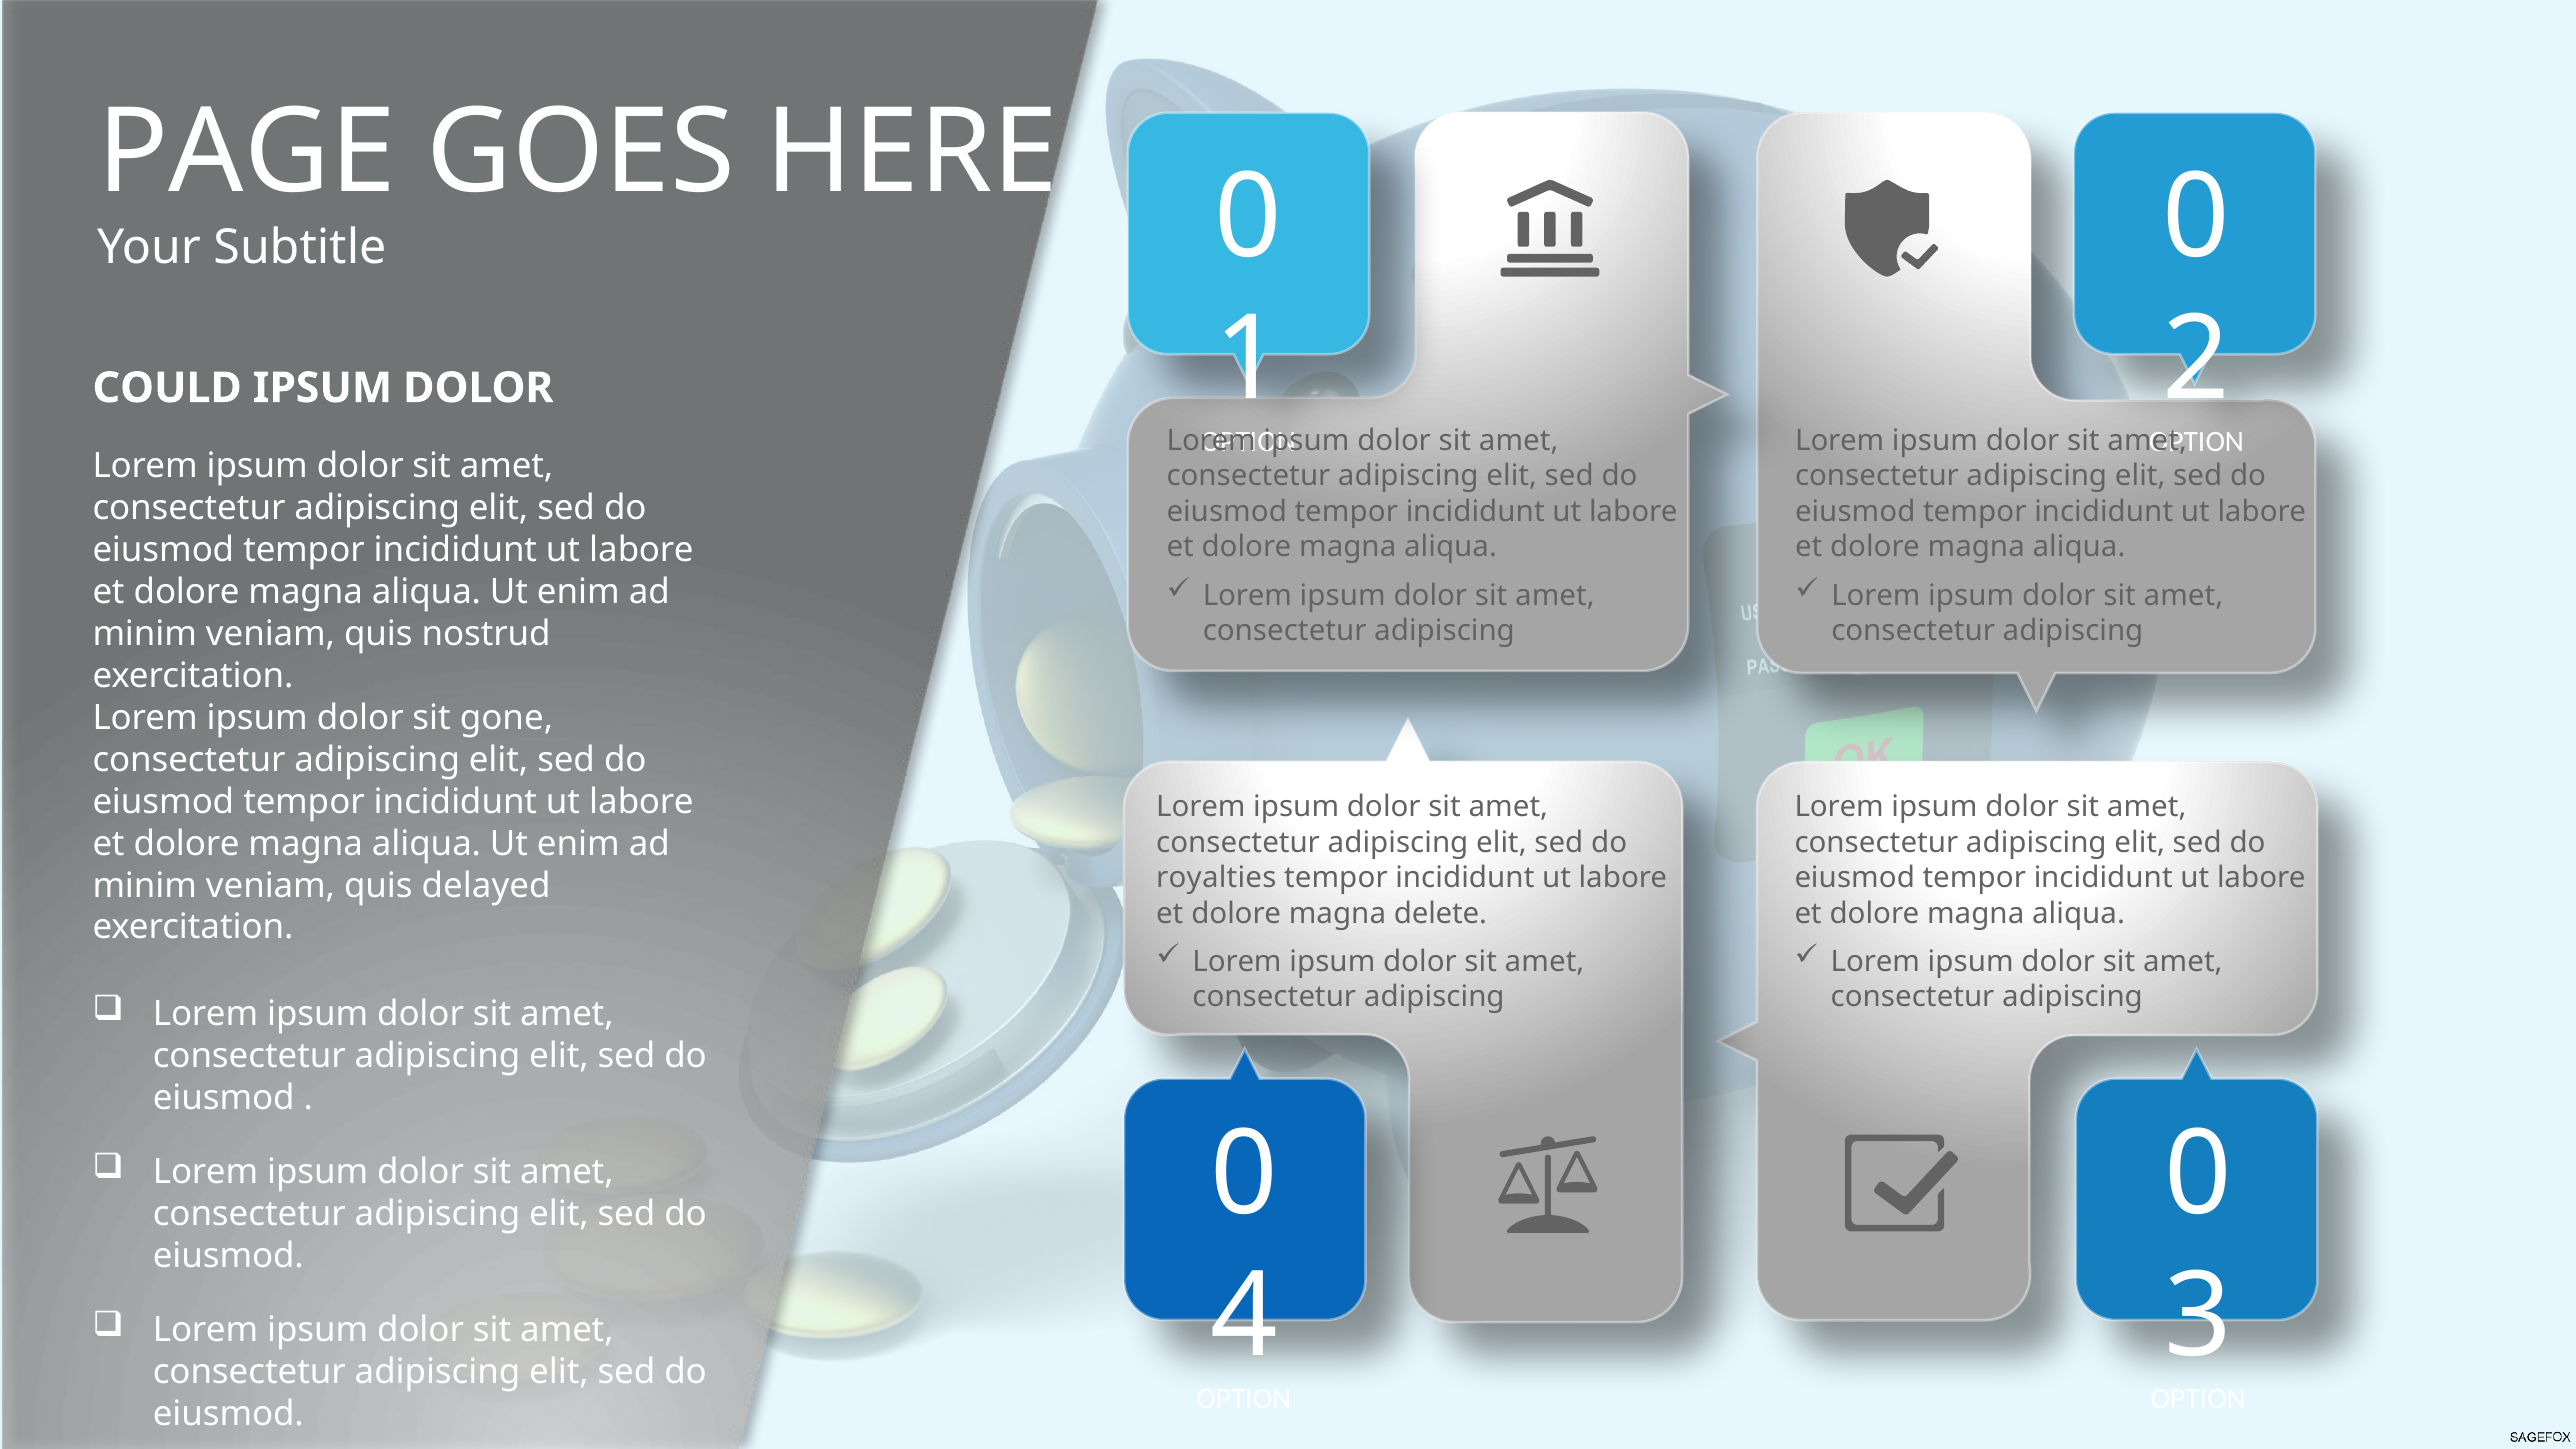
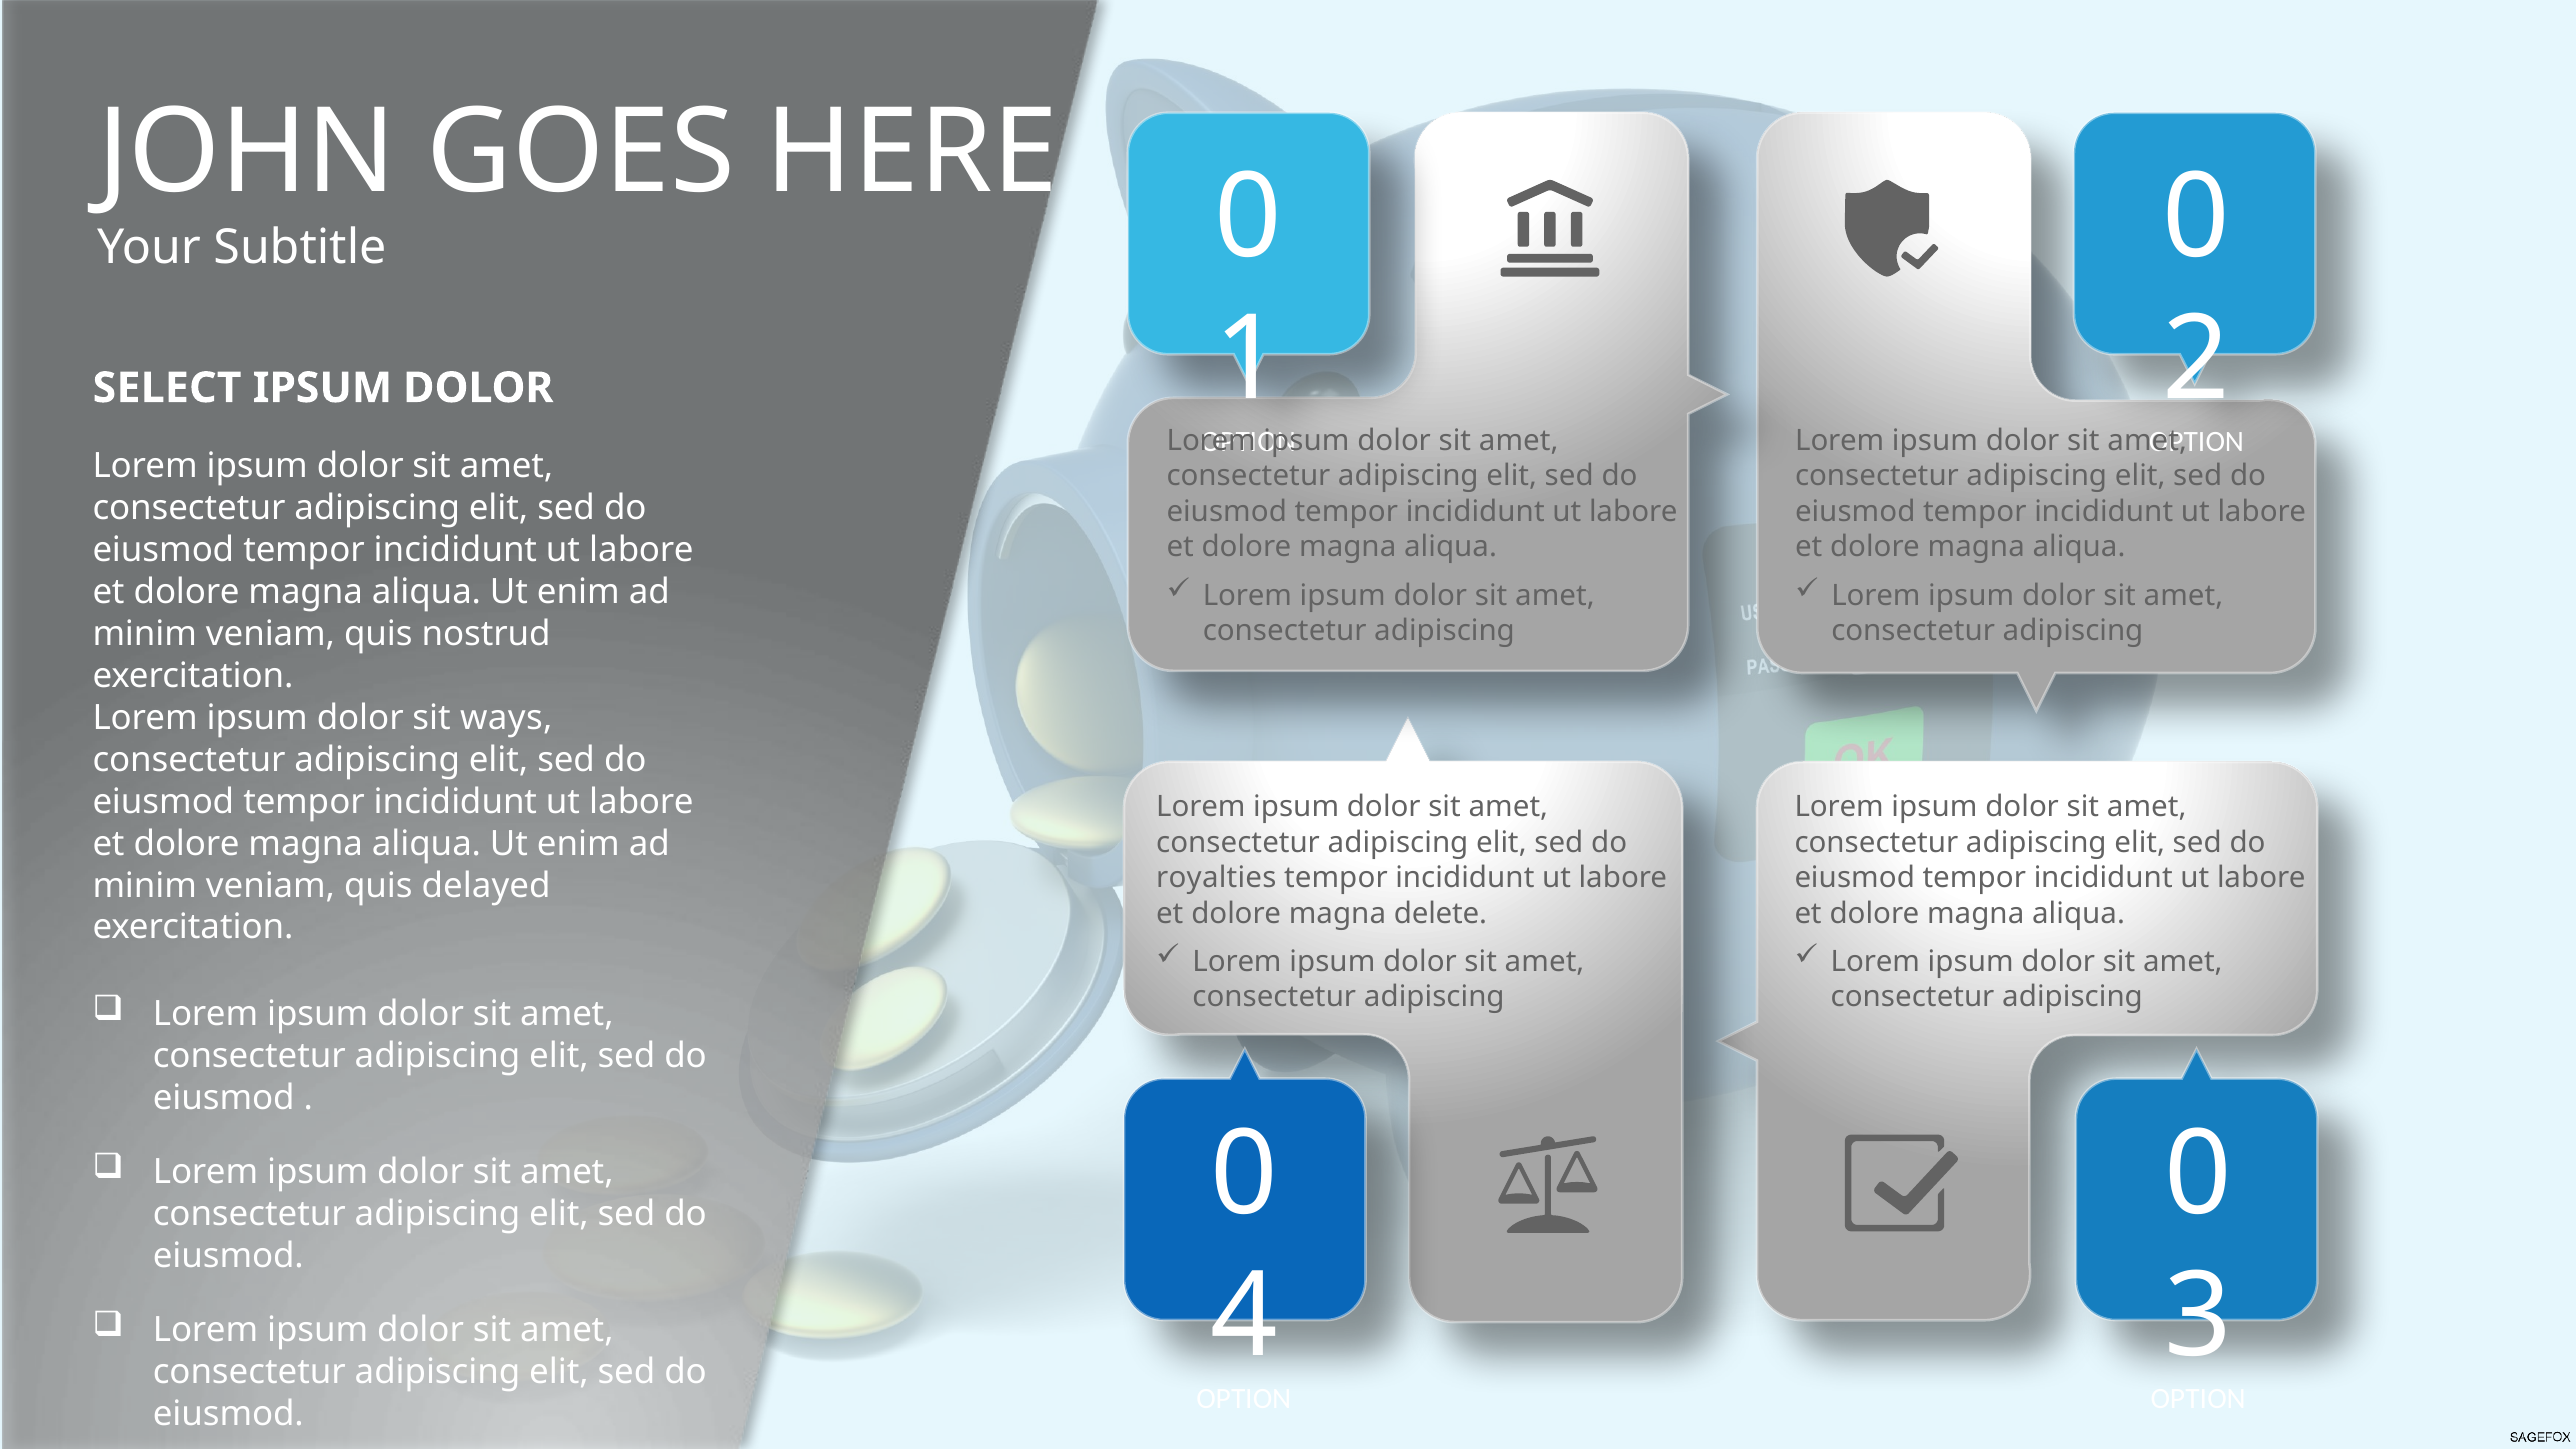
PAGE: PAGE -> JOHN
COULD: COULD -> SELECT
gone: gone -> ways
